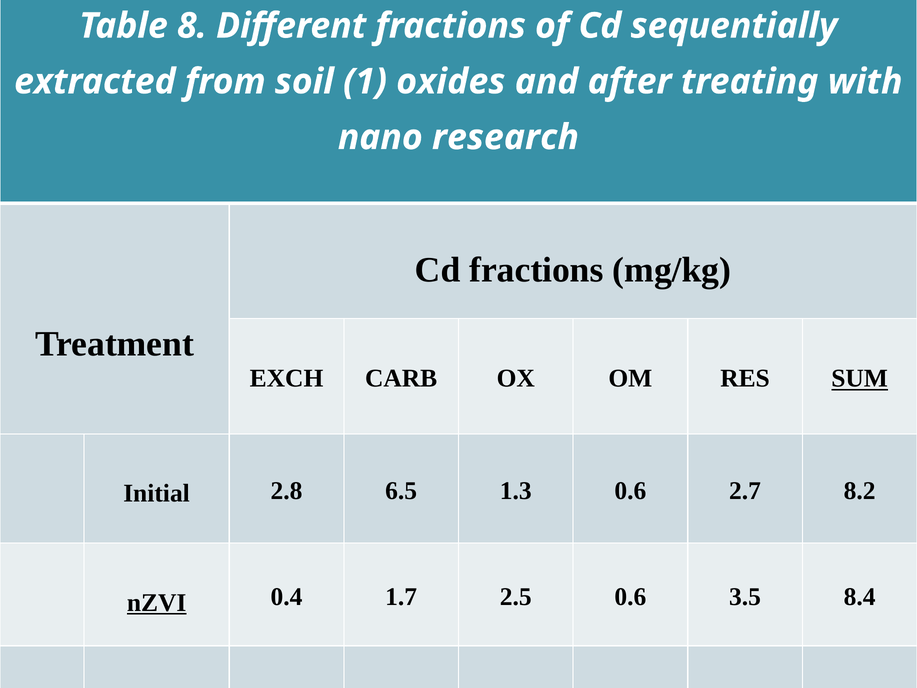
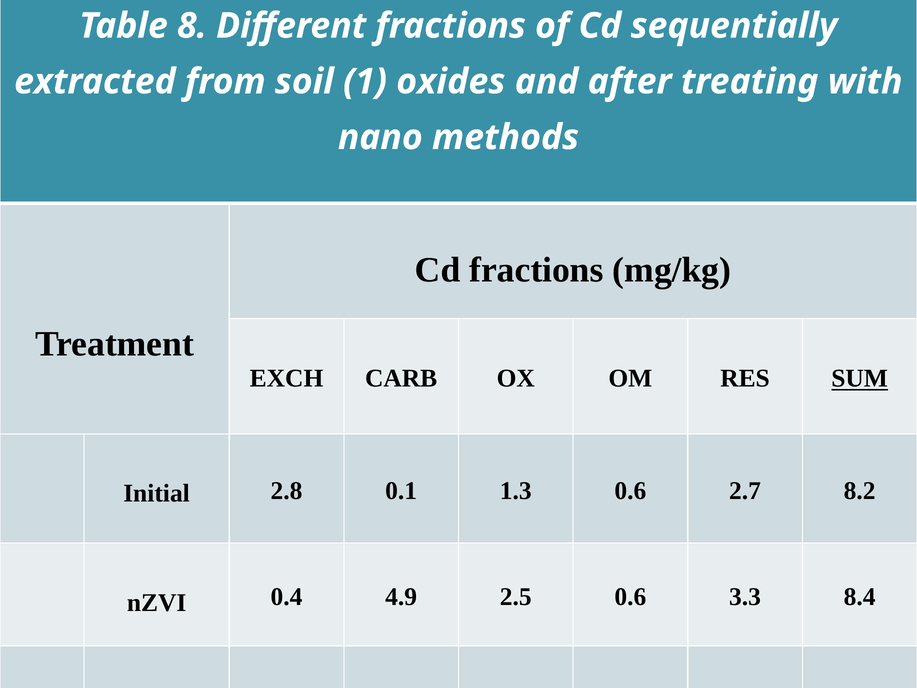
research: research -> methods
6.5: 6.5 -> 0.1
nZVI underline: present -> none
1.7: 1.7 -> 4.9
3.5: 3.5 -> 3.3
